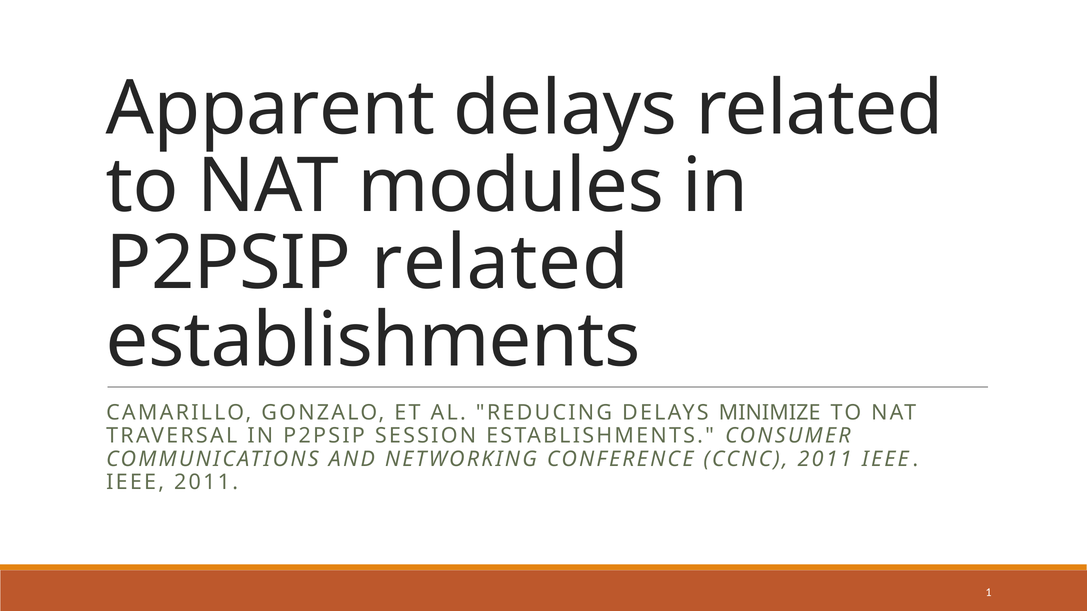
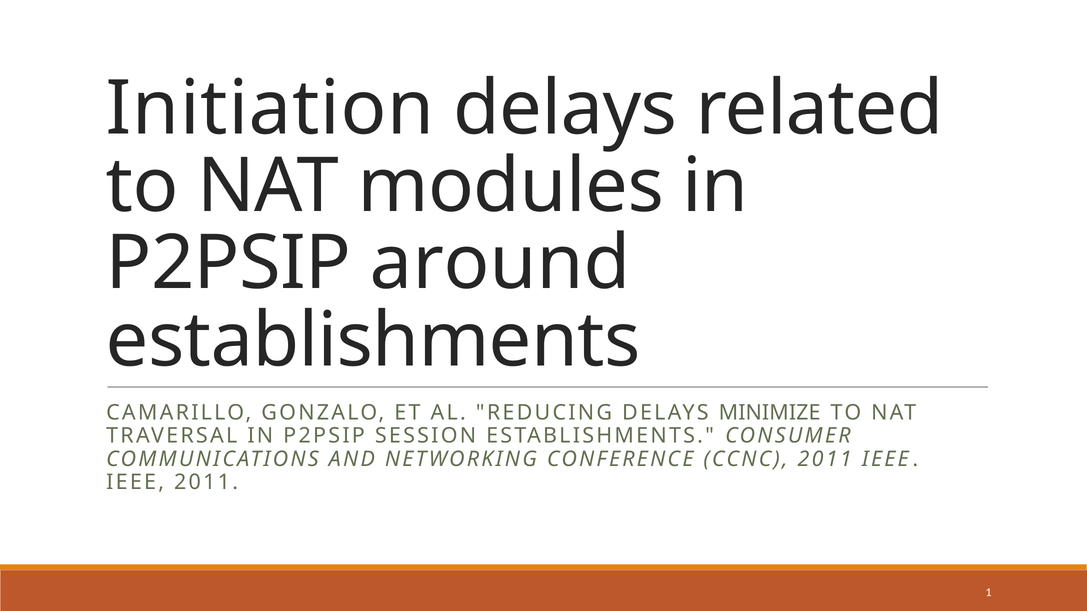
Apparent: Apparent -> Initiation
P2PSIP related: related -> around
